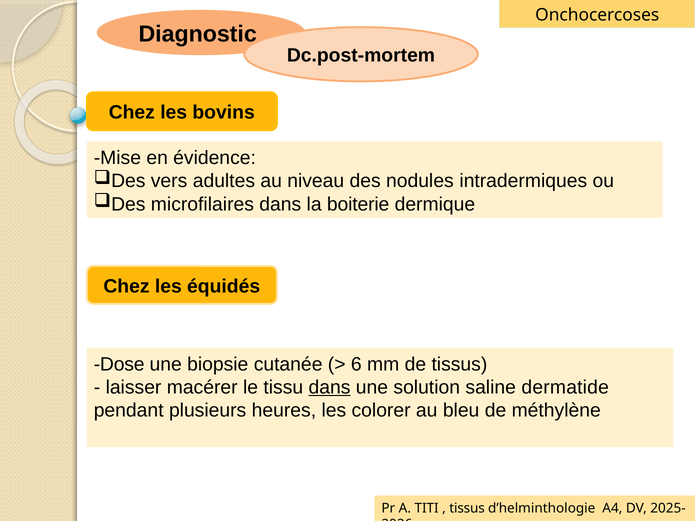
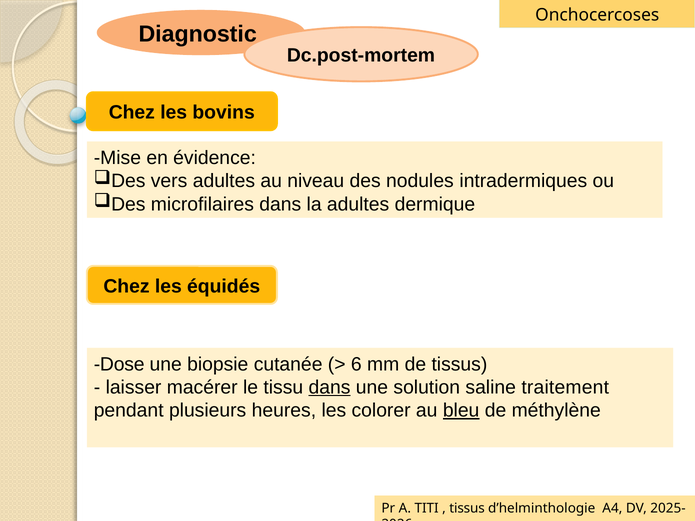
la boiterie: boiterie -> adultes
dermatide: dermatide -> traitement
bleu underline: none -> present
